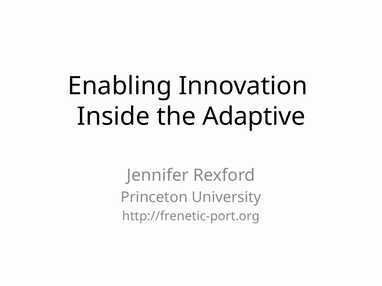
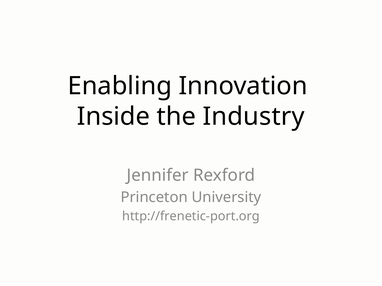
Adaptive: Adaptive -> Industry
